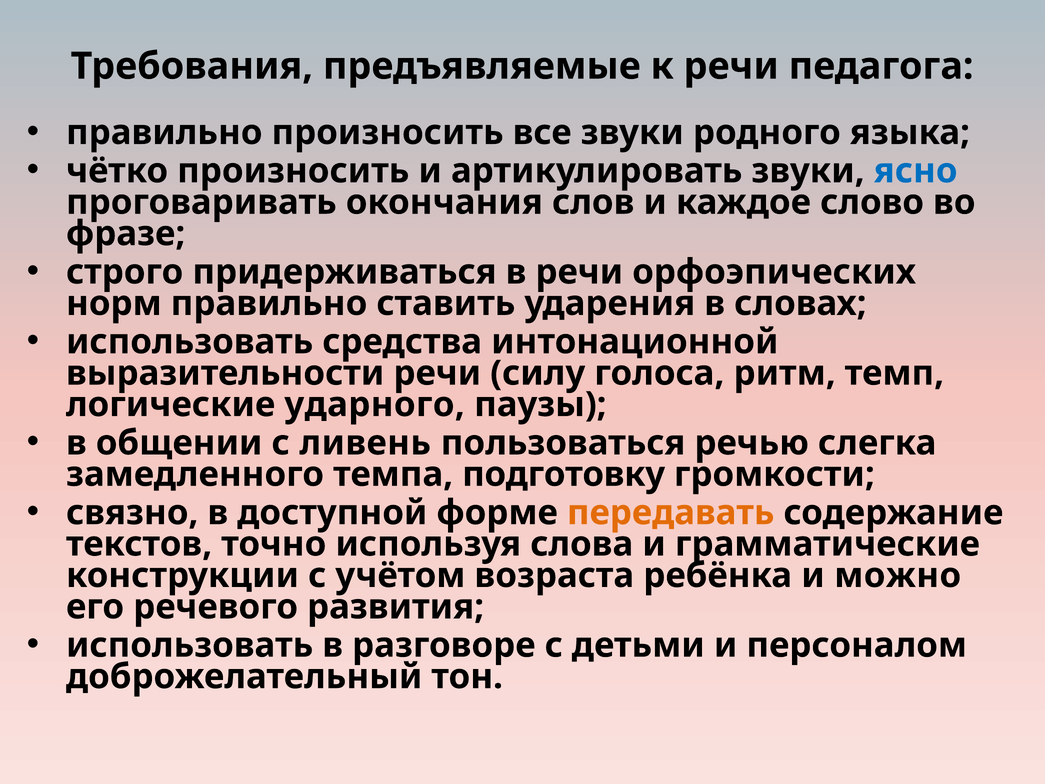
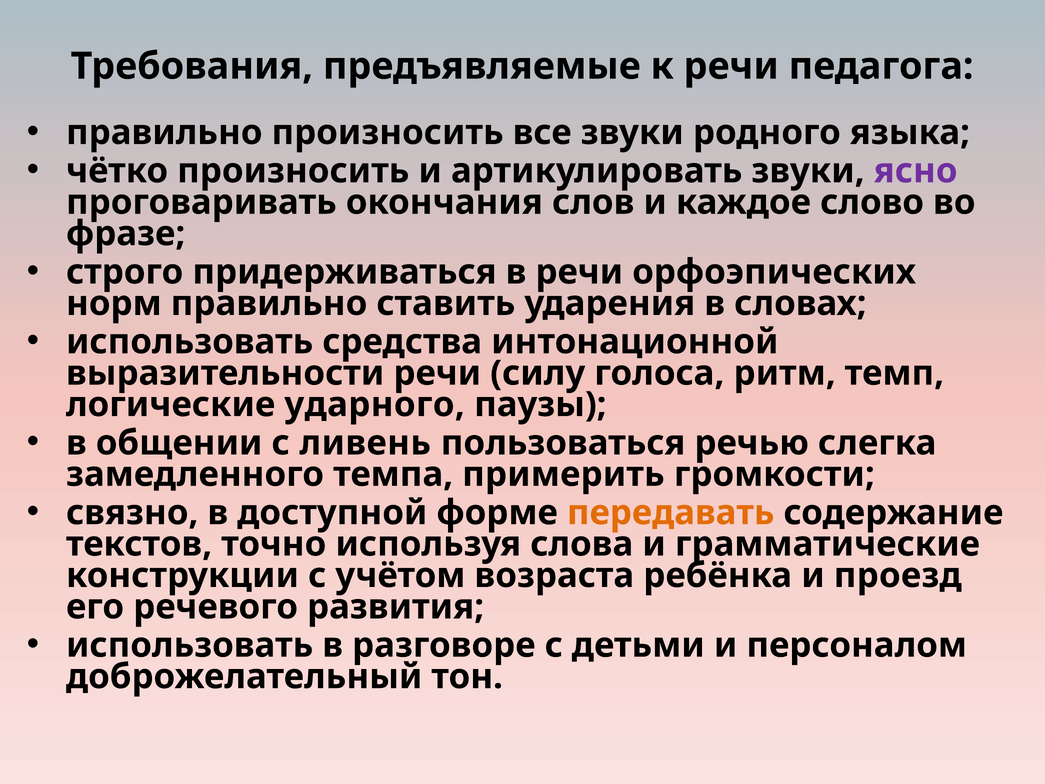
ясно colour: blue -> purple
подготовку: подготовку -> примерить
можно: можно -> проезд
